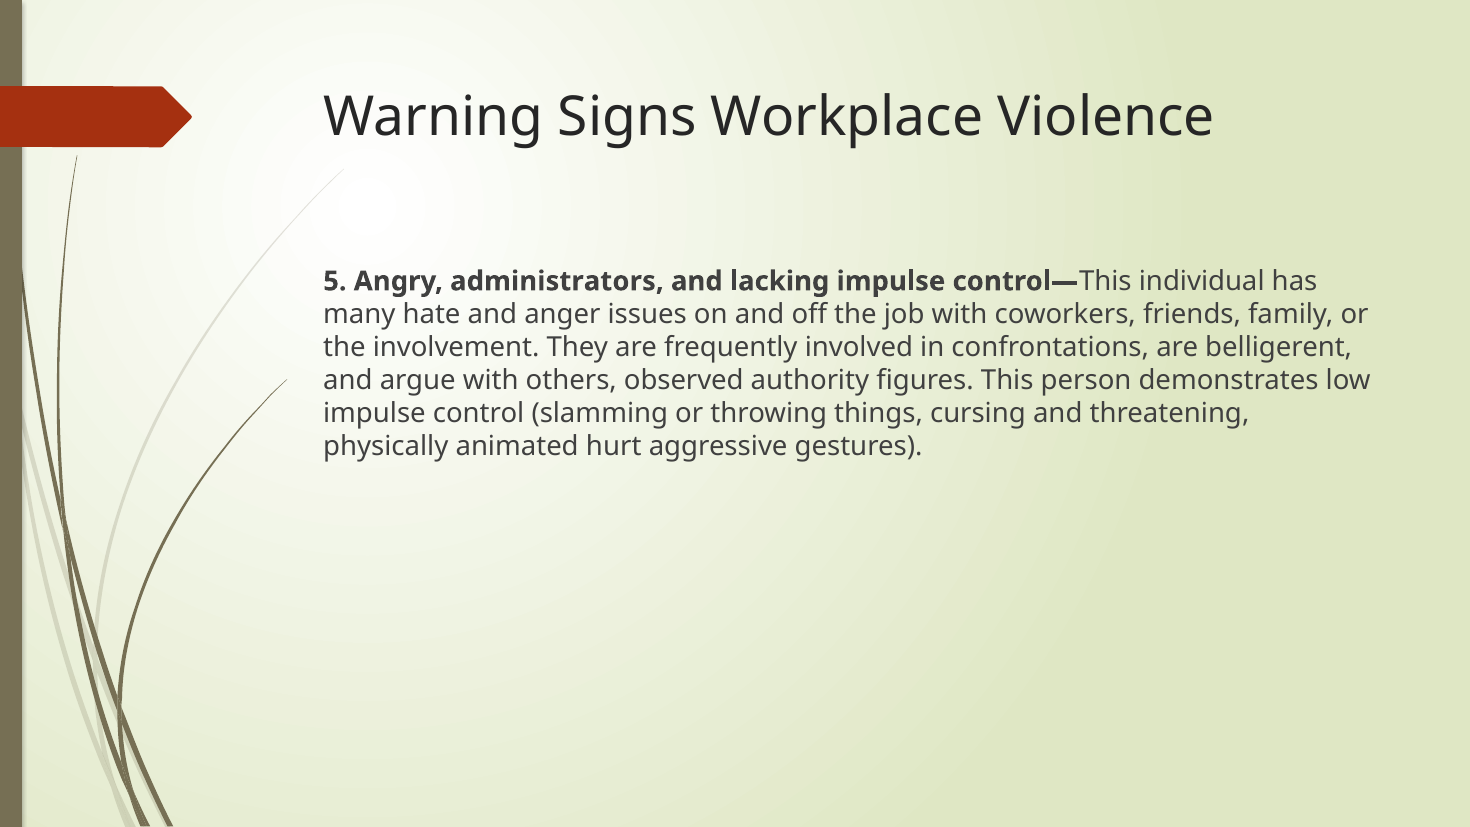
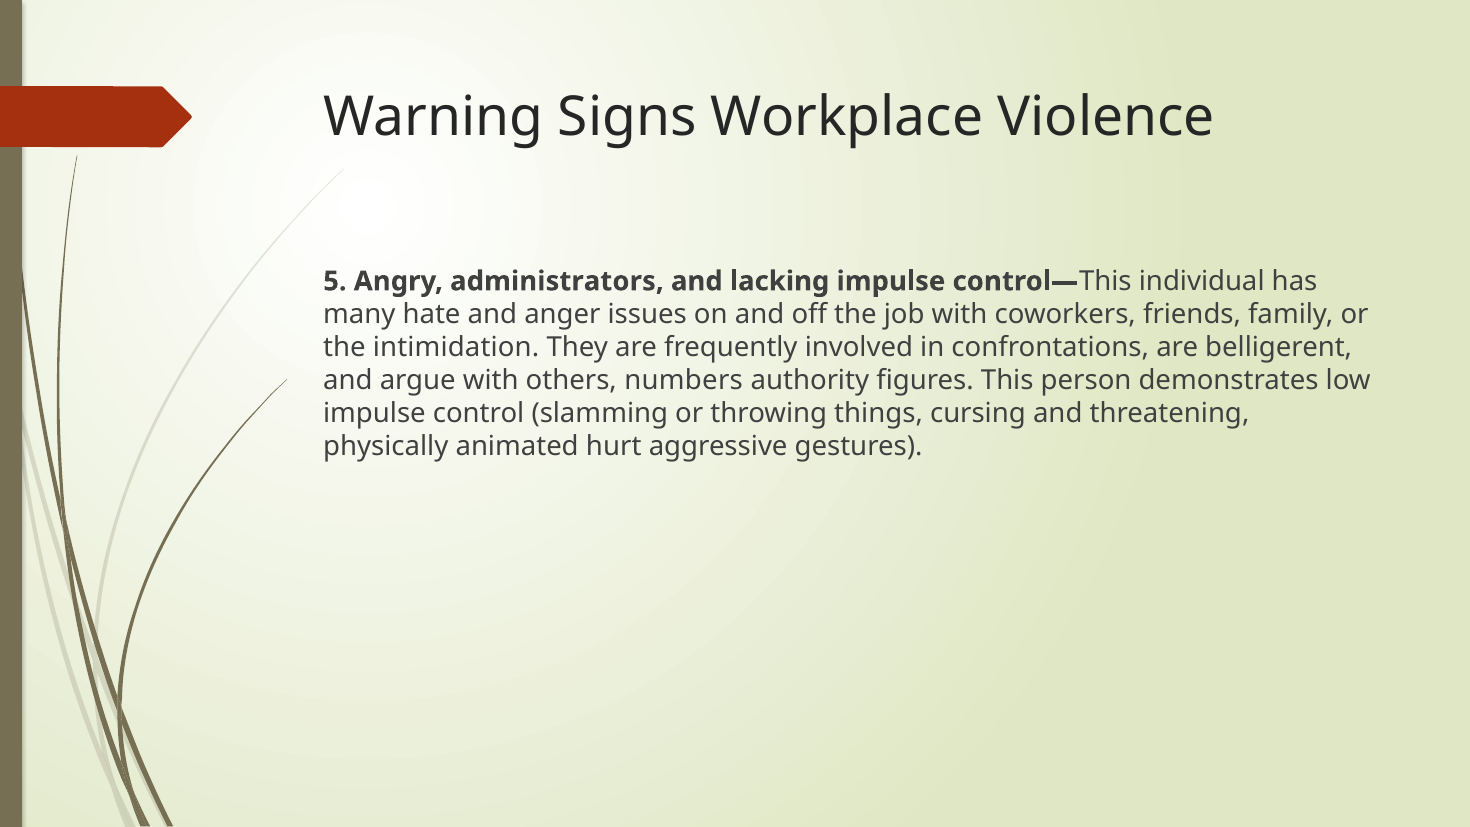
involvement: involvement -> intimidation
observed: observed -> numbers
